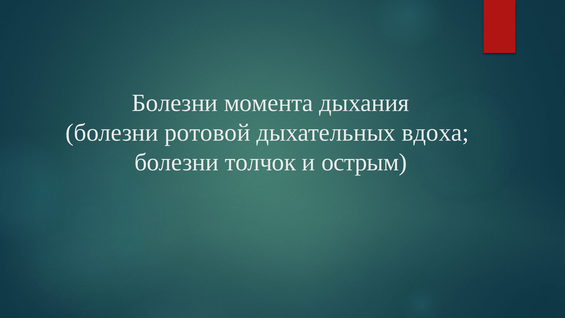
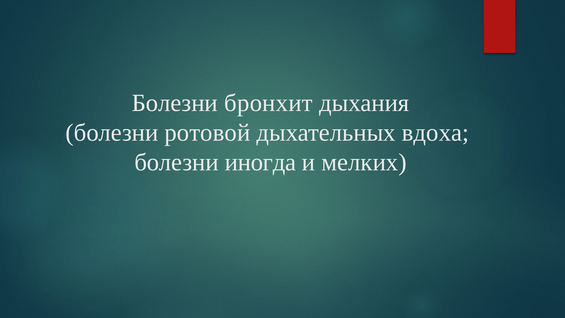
момента: момента -> бронхит
толчок: толчок -> иногда
острым: острым -> мелких
